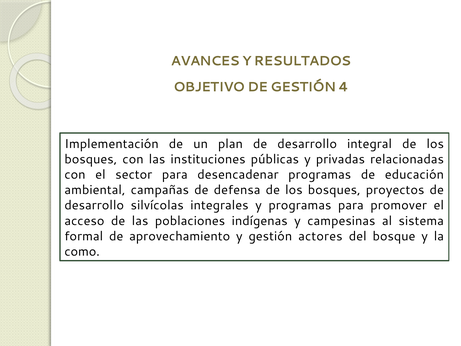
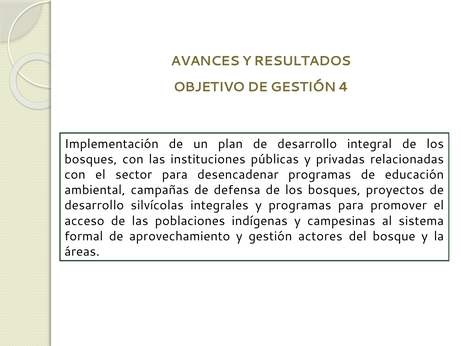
como: como -> áreas
